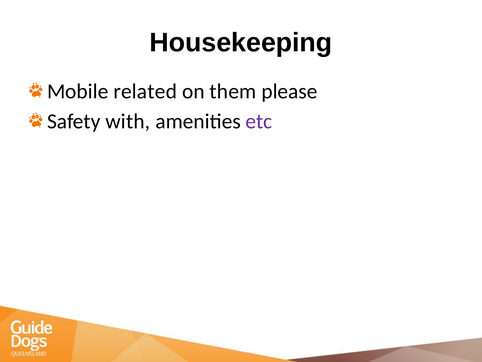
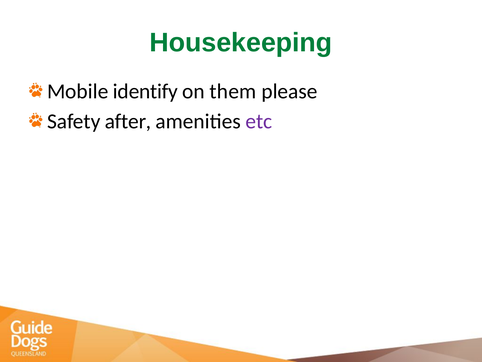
Housekeeping colour: black -> green
related: related -> identify
with: with -> after
